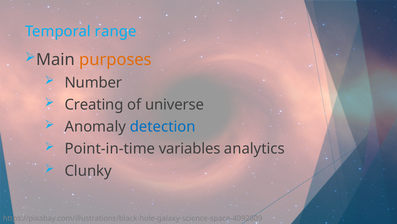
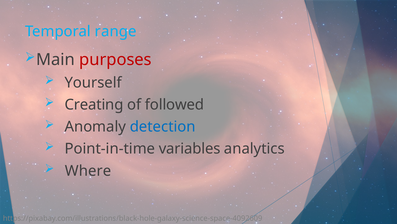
purposes colour: orange -> red
Number: Number -> Yourself
universe: universe -> followed
Clunky: Clunky -> Where
